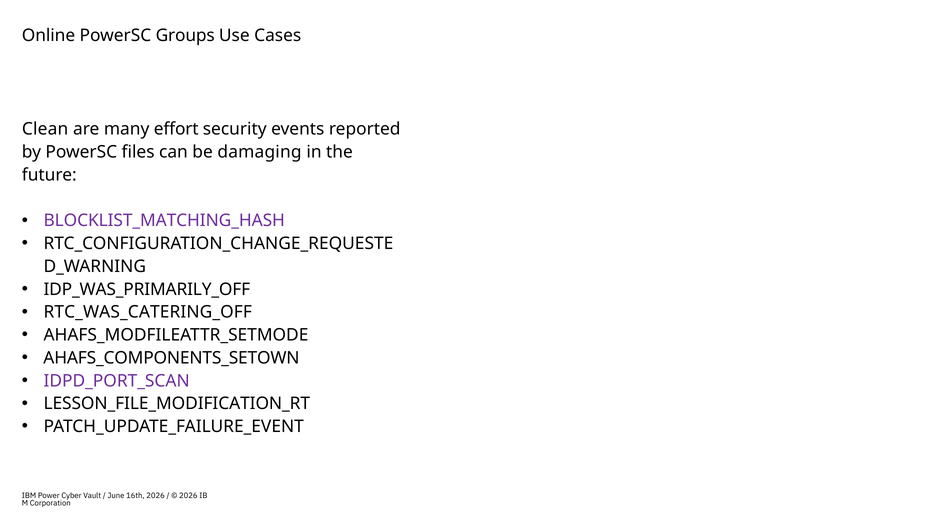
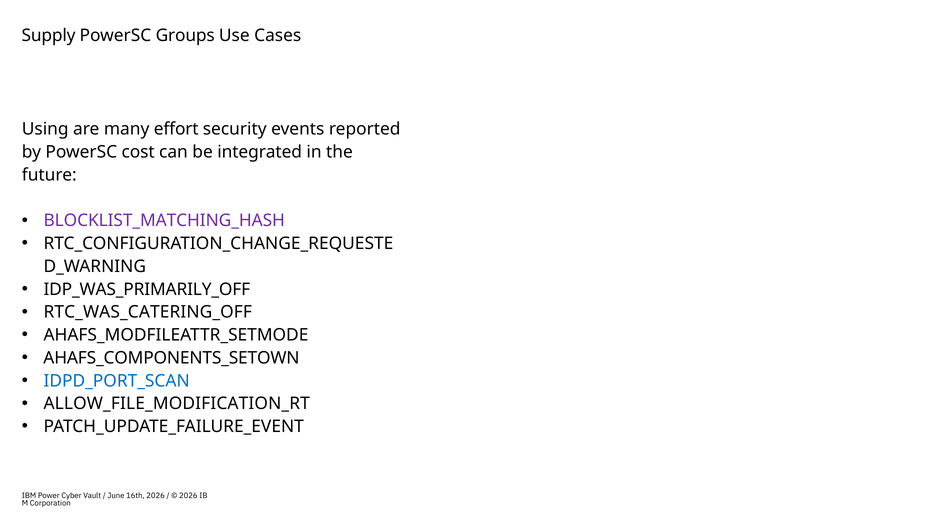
Online: Online -> Supply
Clean: Clean -> Using
files: files -> cost
damaging: damaging -> integrated
IDPD_PORT_SCAN colour: purple -> blue
LESSON_FILE_MODIFICATION_RT: LESSON_FILE_MODIFICATION_RT -> ALLOW_FILE_MODIFICATION_RT
